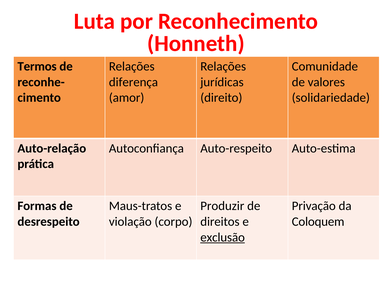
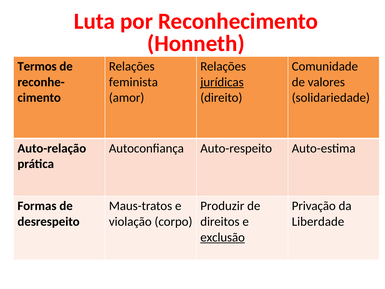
diferença: diferença -> feminista
jurídicas underline: none -> present
Coloquem: Coloquem -> Liberdade
